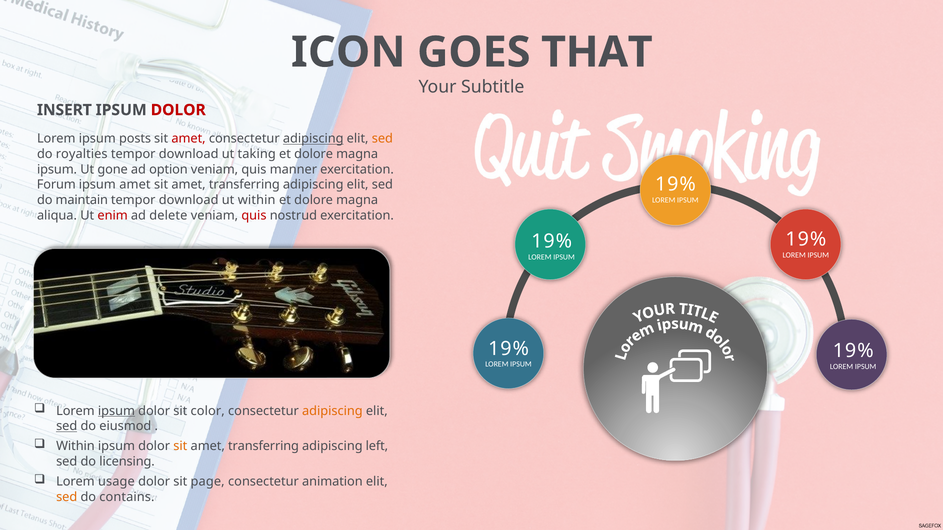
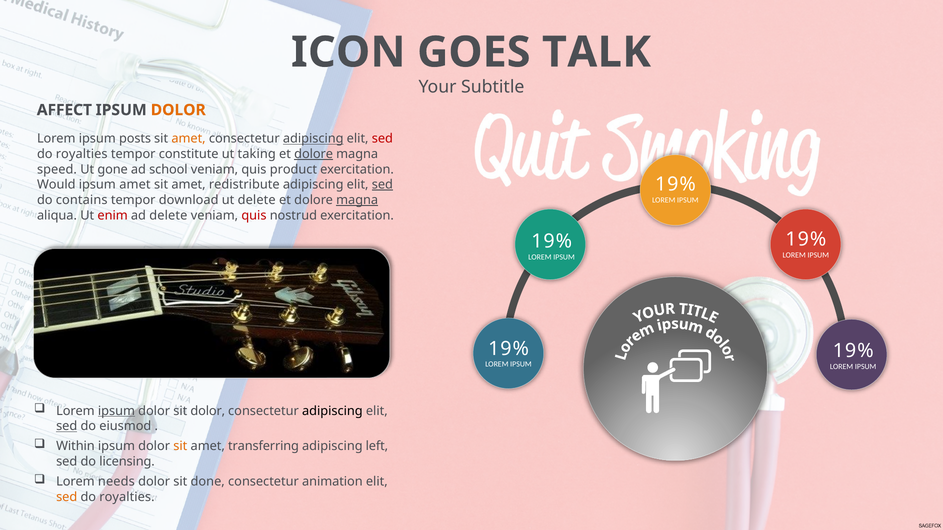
THAT: THAT -> TALK
INSERT: INSERT -> AFFECT
DOLOR at (178, 110) colour: red -> orange
amet at (189, 139) colour: red -> orange
sed at (382, 139) colour: orange -> red
download at (189, 154): download -> constitute
dolore at (314, 154) underline: none -> present
ipsum at (57, 169): ipsum -> speed
option: option -> school
manner: manner -> product
Forum: Forum -> Would
transferring at (244, 185): transferring -> redistribute
sed at (382, 185) underline: none -> present
maintain: maintain -> contains
ut within: within -> delete
magna at (357, 200) underline: none -> present
sit color: color -> dolor
adipiscing at (332, 411) colour: orange -> black
usage: usage -> needs
page: page -> done
contains at (127, 497): contains -> royalties
